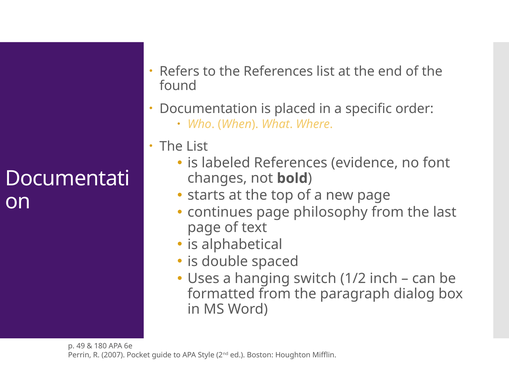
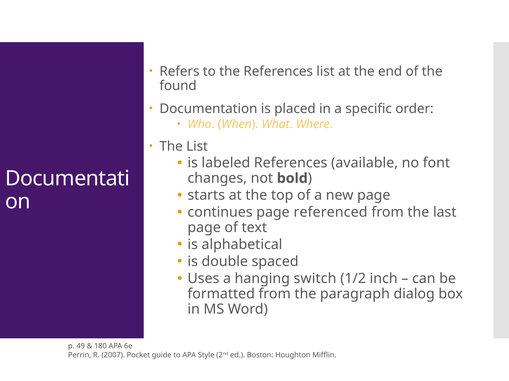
evidence: evidence -> available
philosophy: philosophy -> referenced
